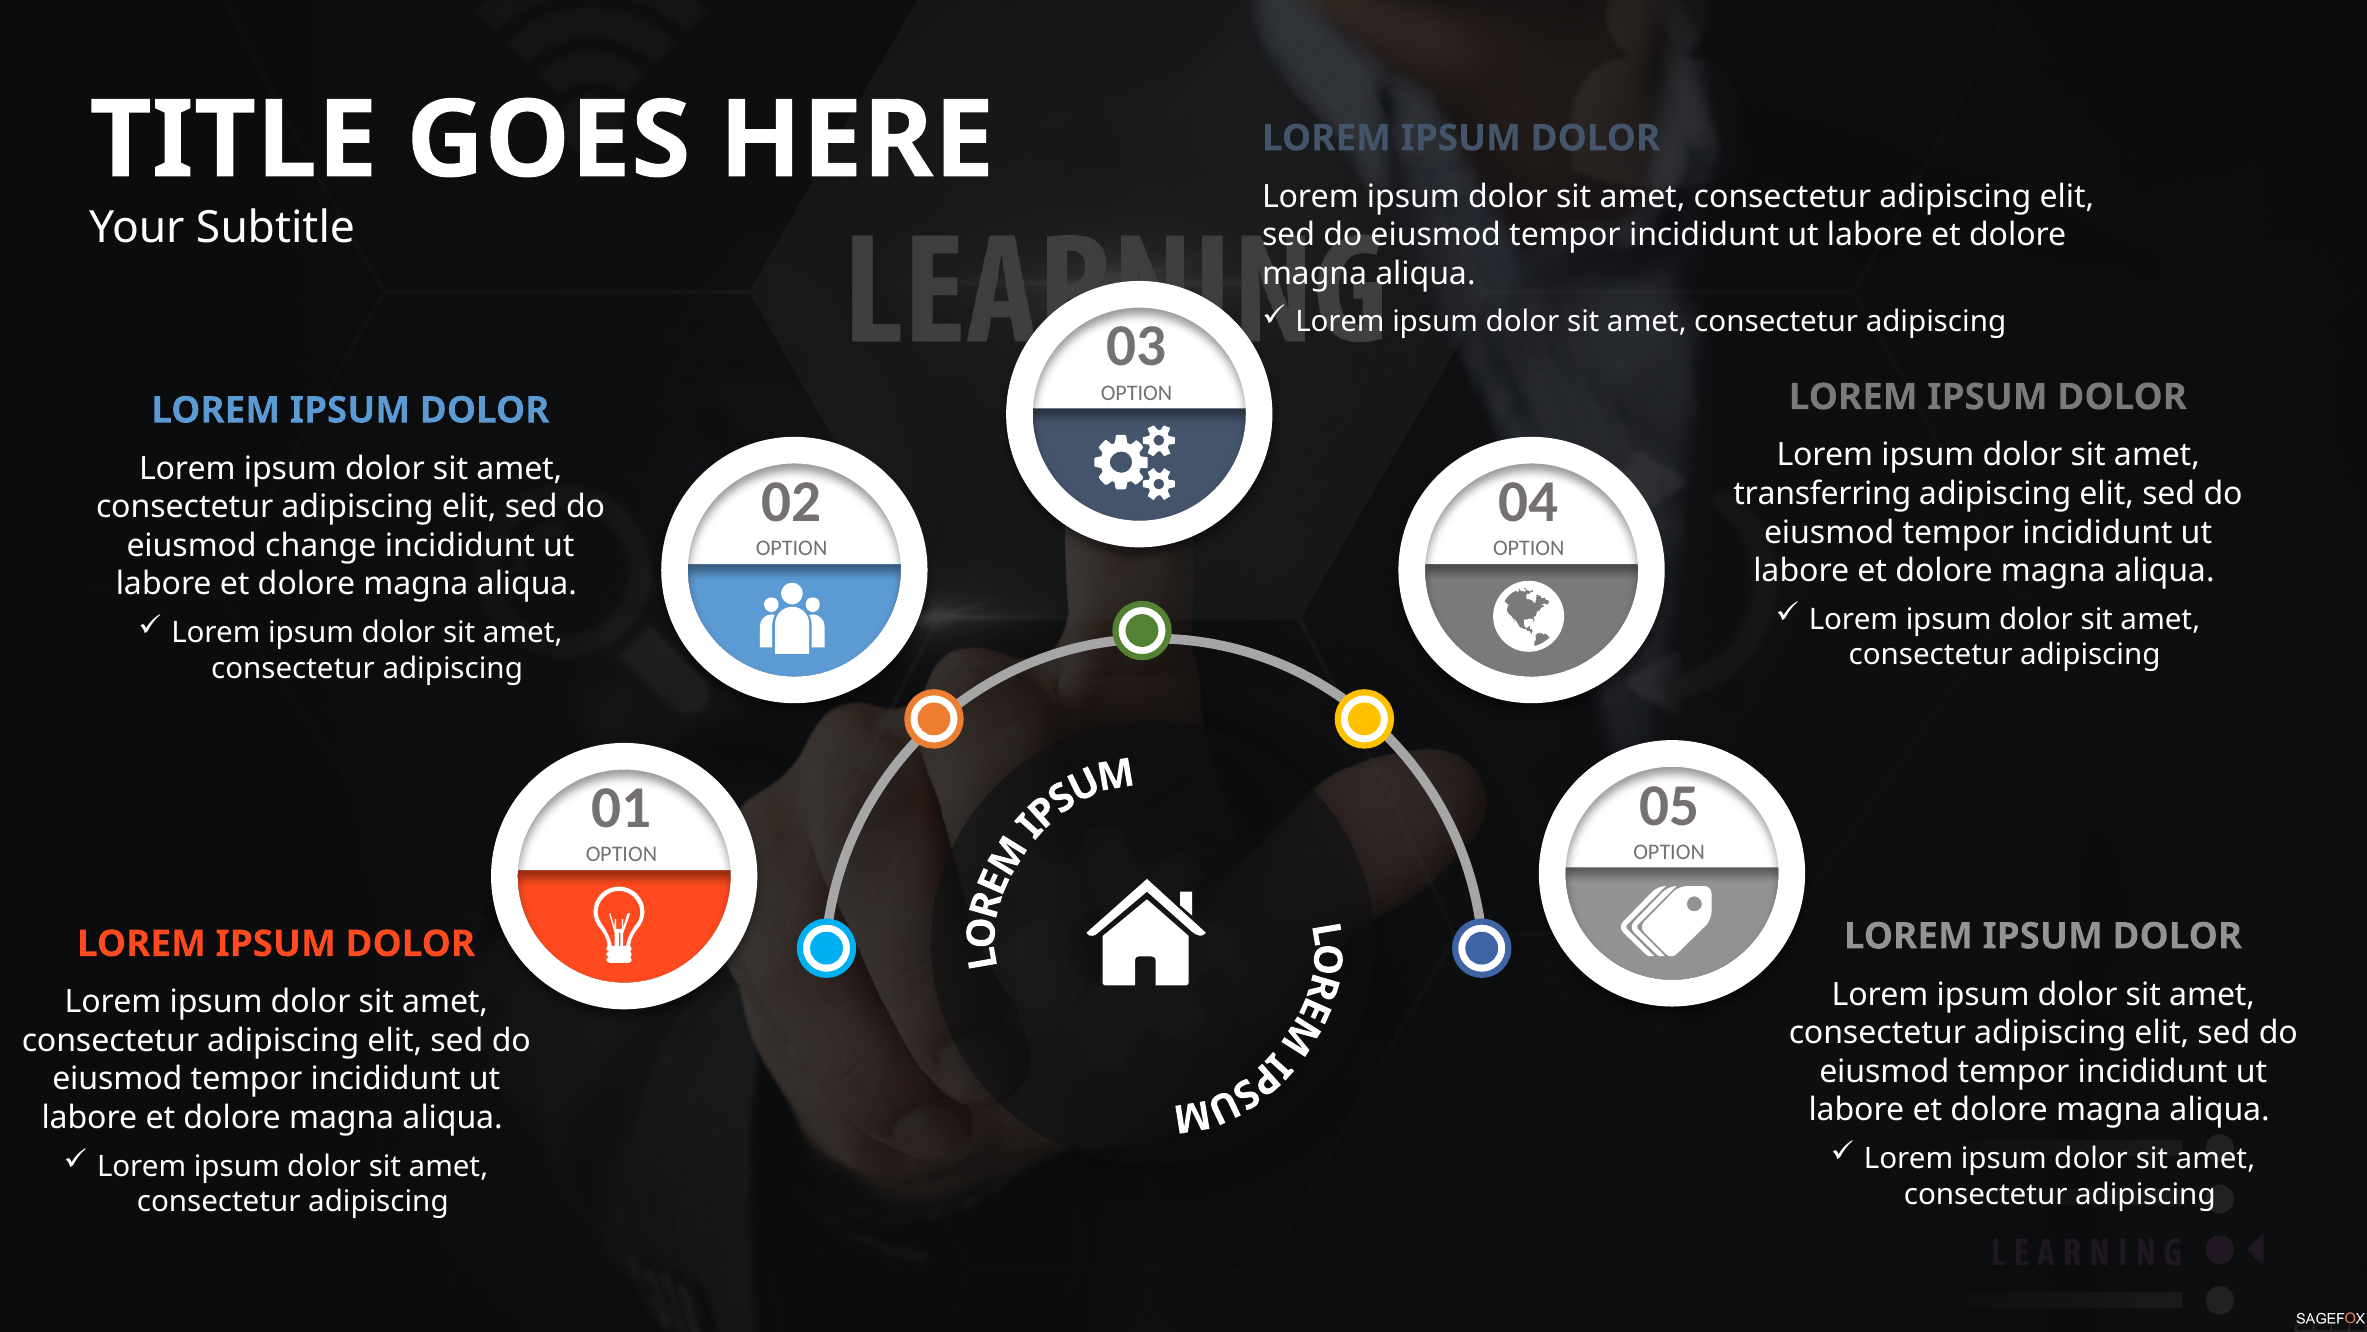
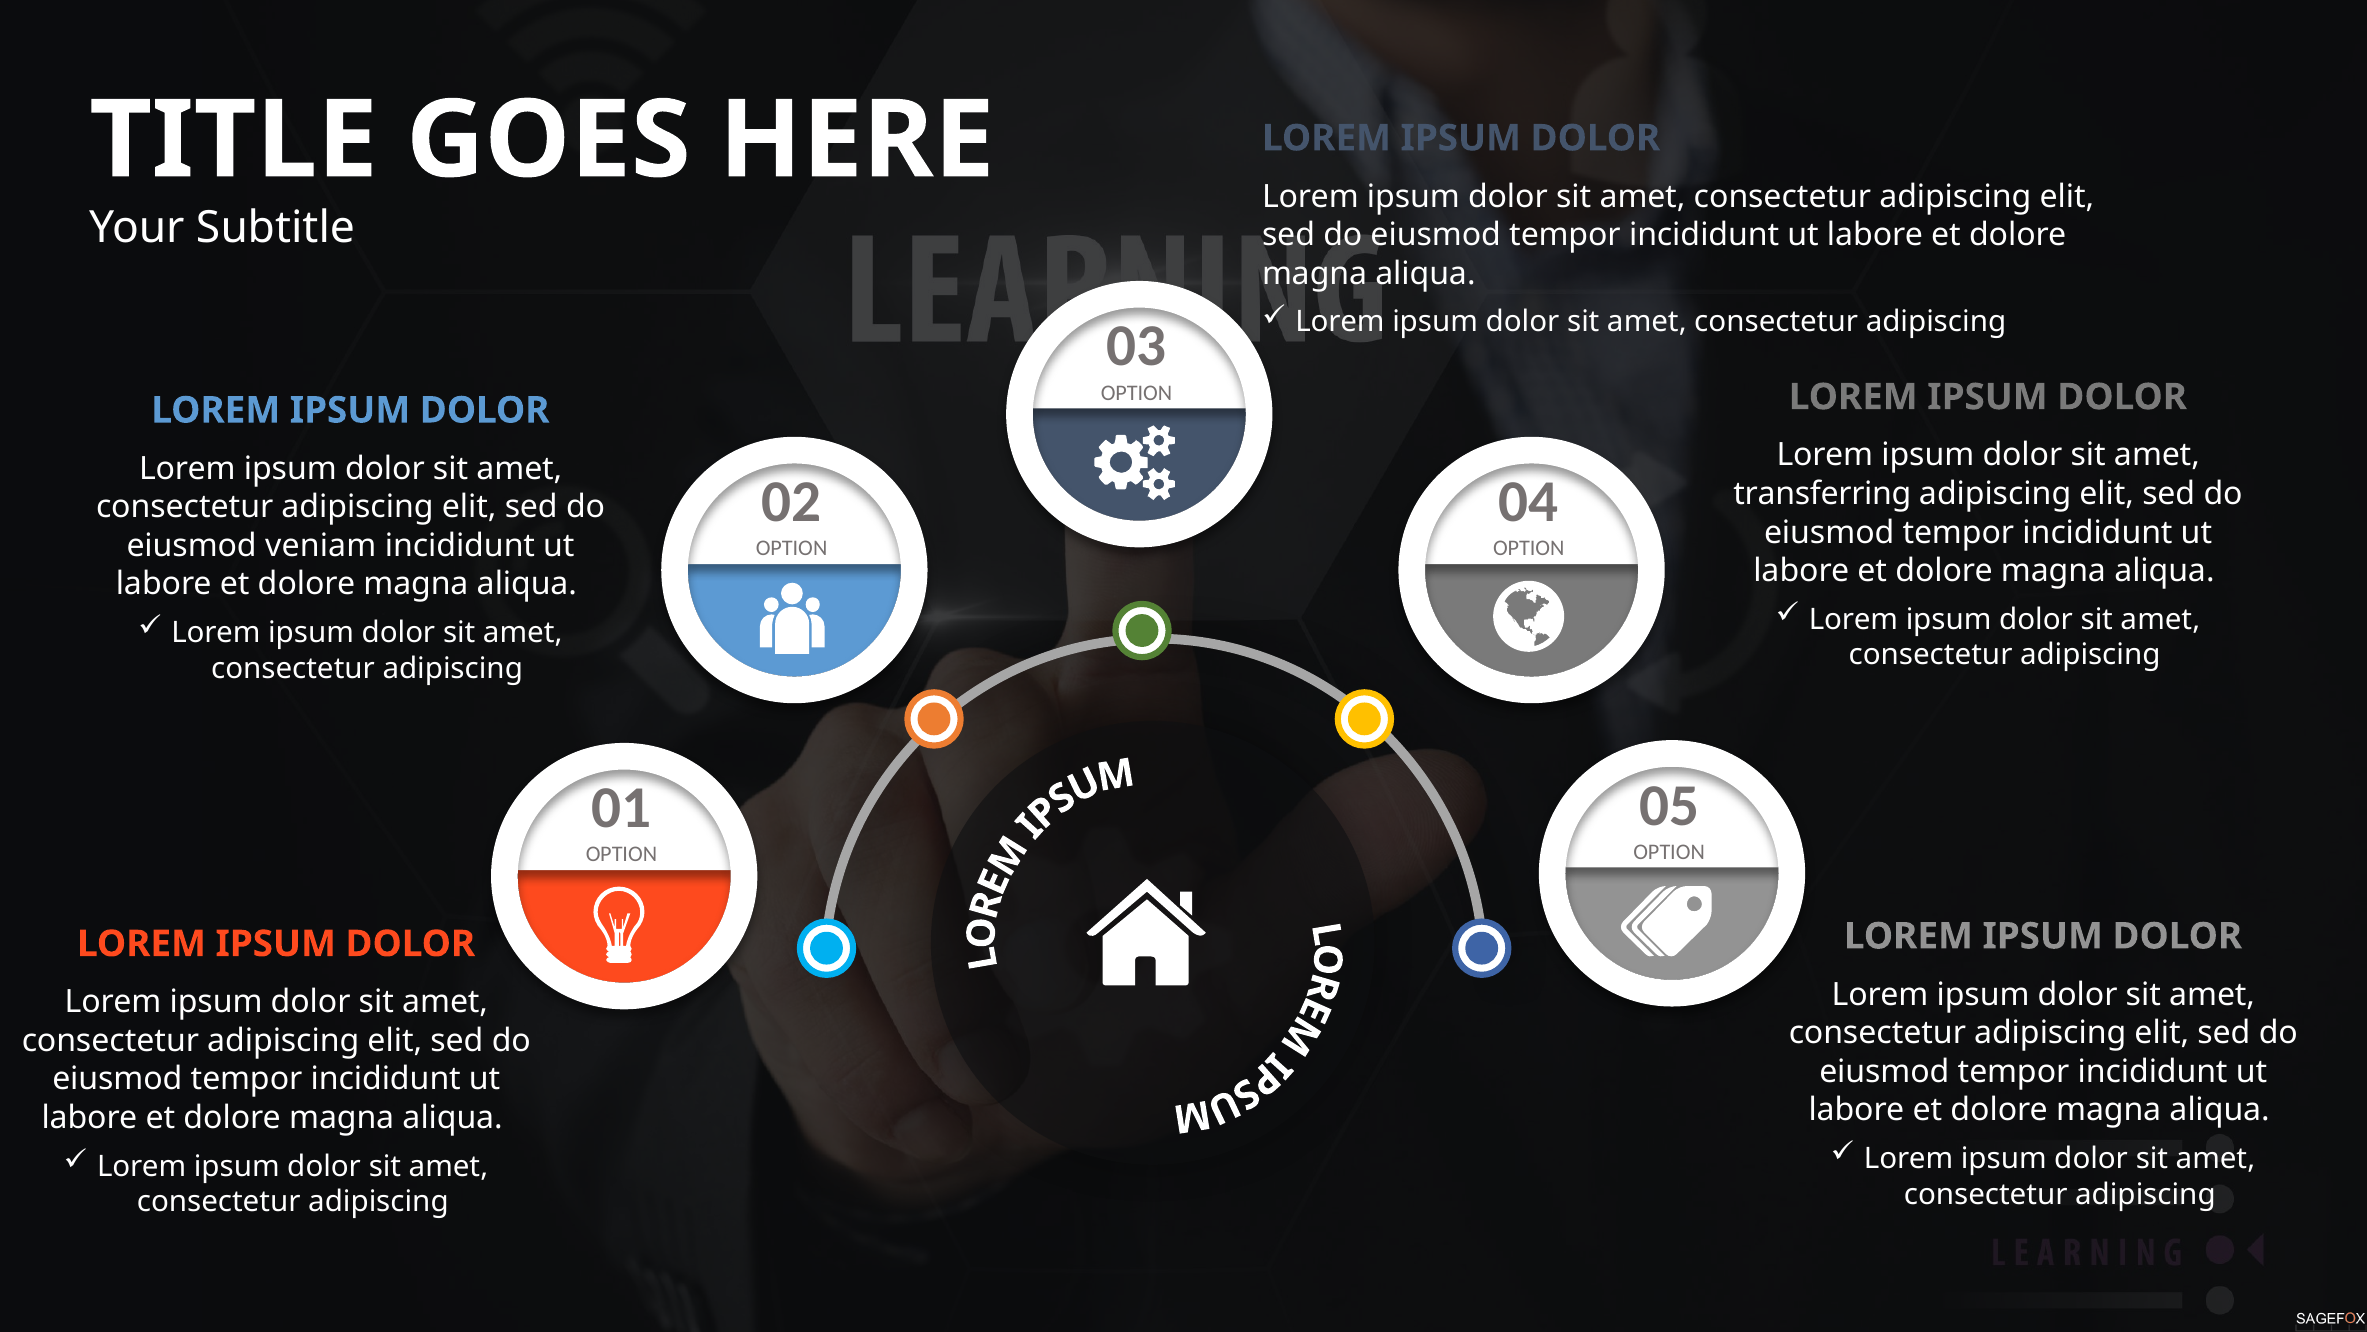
change: change -> veniam
